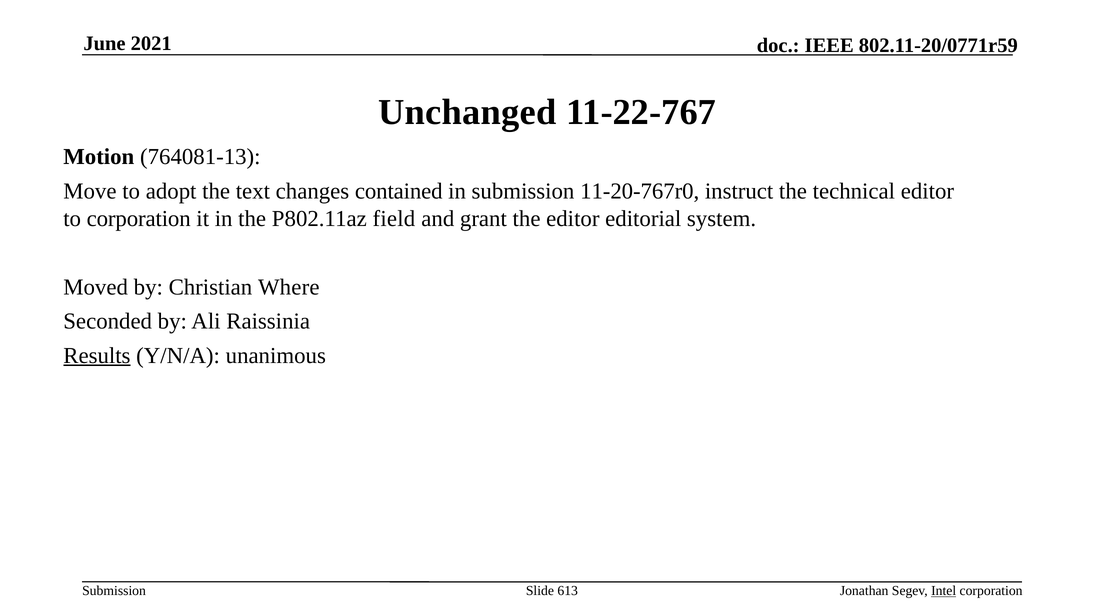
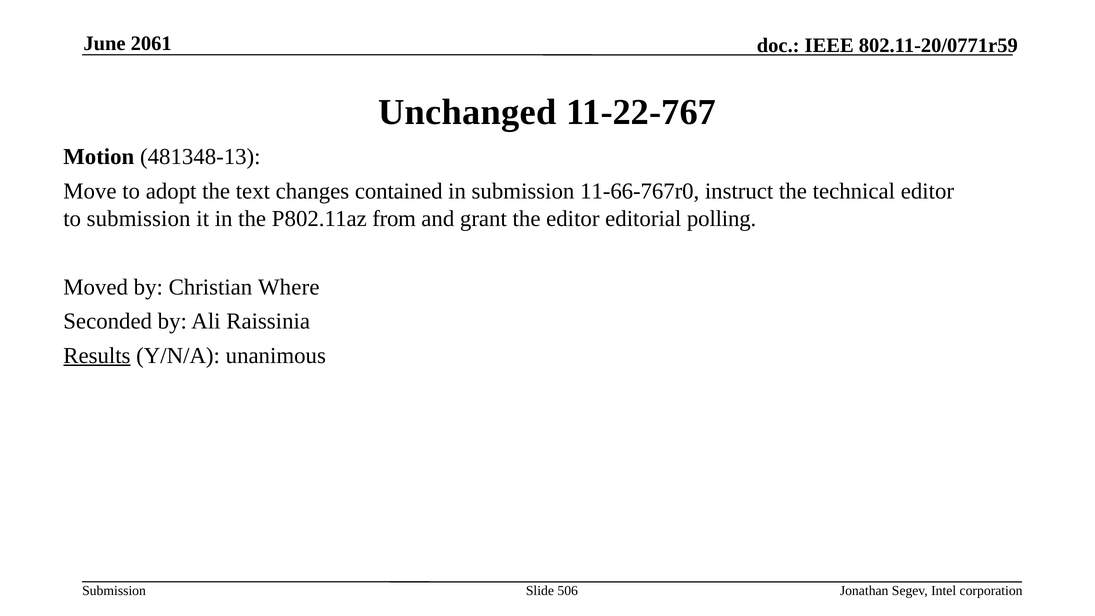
2021: 2021 -> 2061
764081-13: 764081-13 -> 481348-13
11-20-767r0: 11-20-767r0 -> 11-66-767r0
to corporation: corporation -> submission
field: field -> from
system: system -> polling
613: 613 -> 506
Intel underline: present -> none
